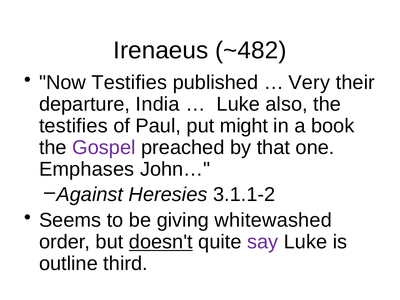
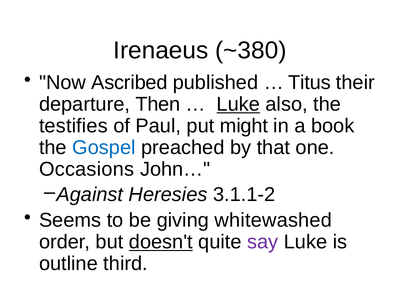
~482: ~482 -> ~380
Now Testifies: Testifies -> Ascribed
Very: Very -> Titus
India: India -> Then
Luke at (238, 104) underline: none -> present
Gospel colour: purple -> blue
Emphases: Emphases -> Occasions
